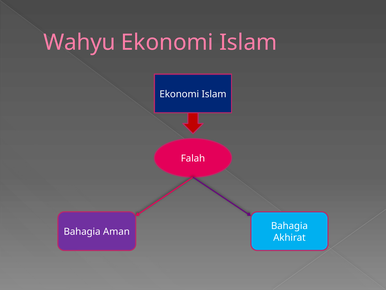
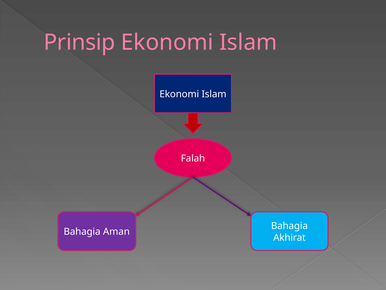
Wahyu: Wahyu -> Prinsip
